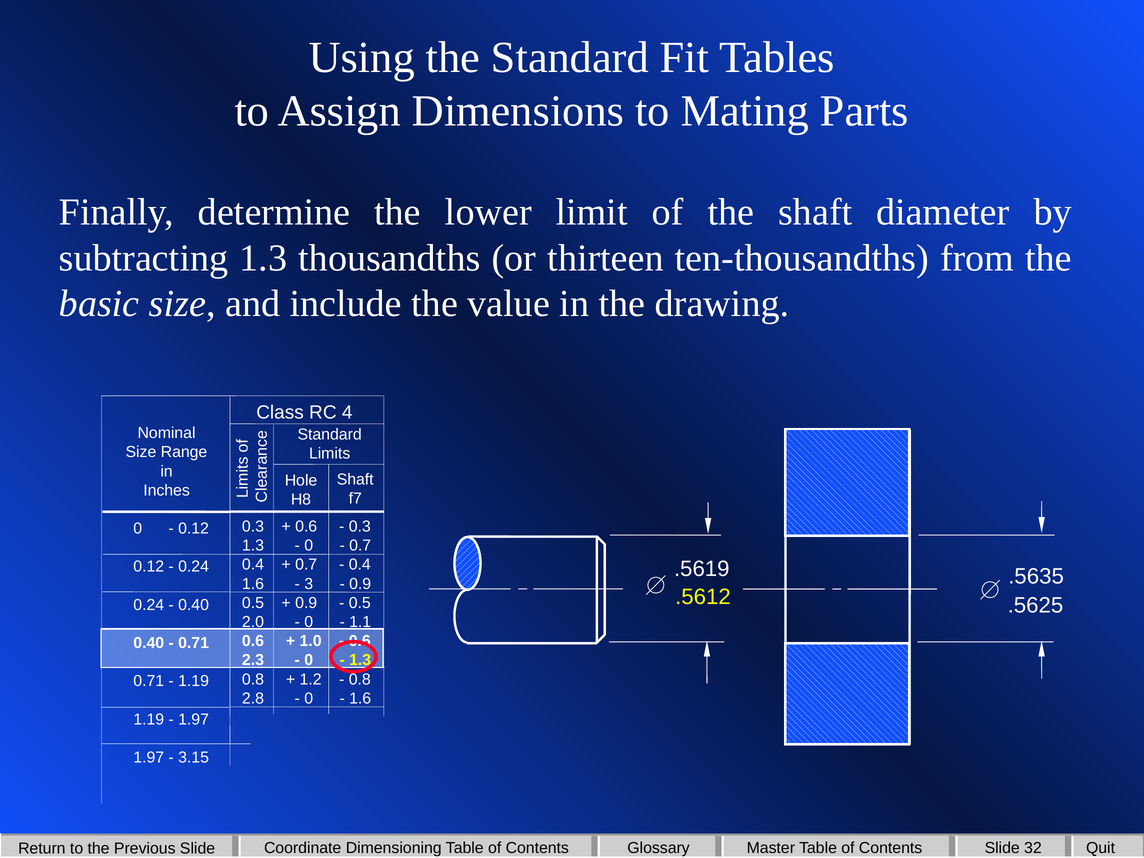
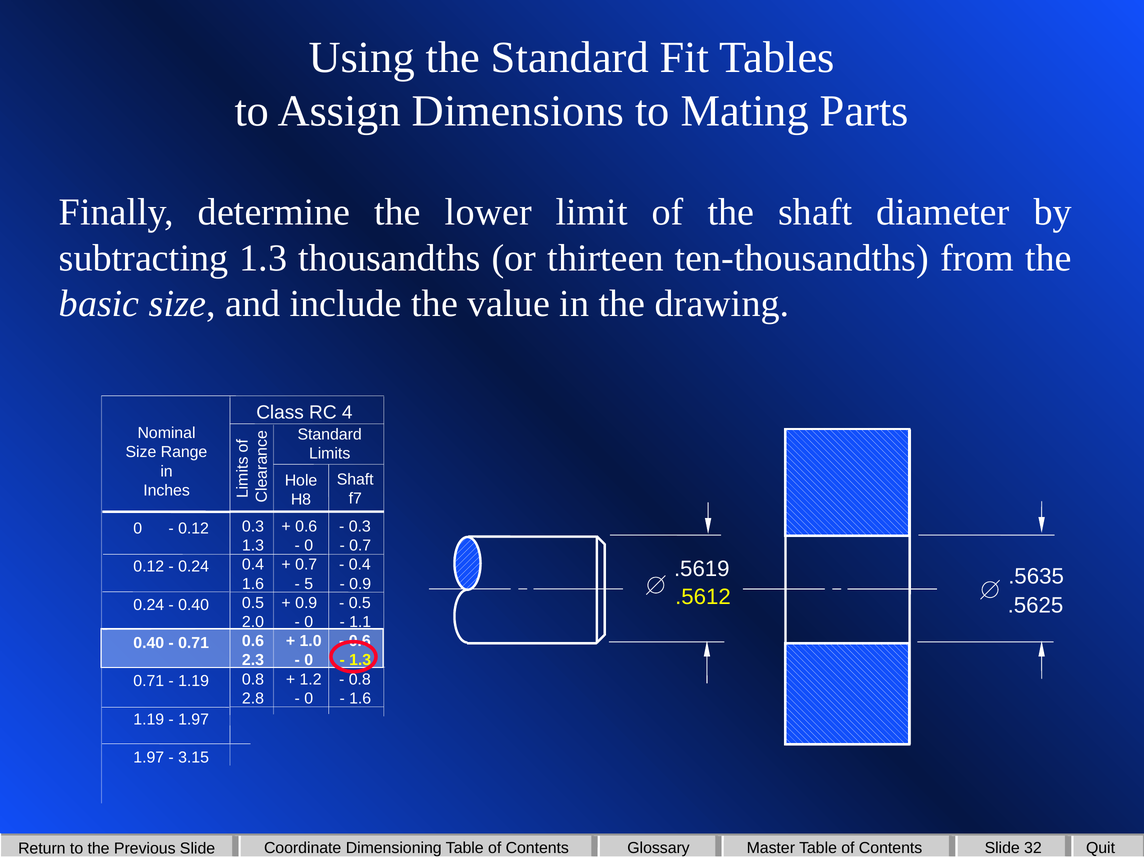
3: 3 -> 5
